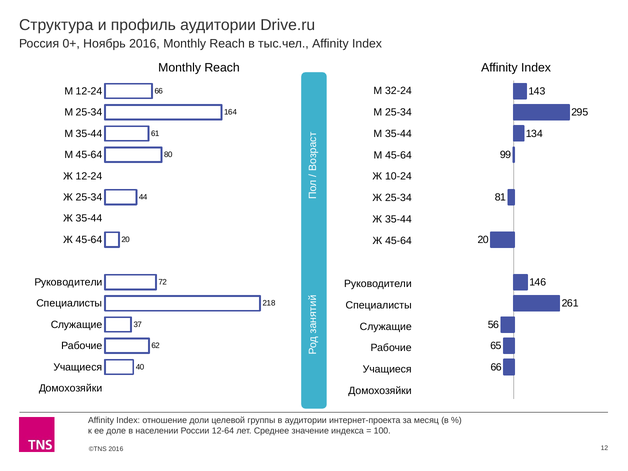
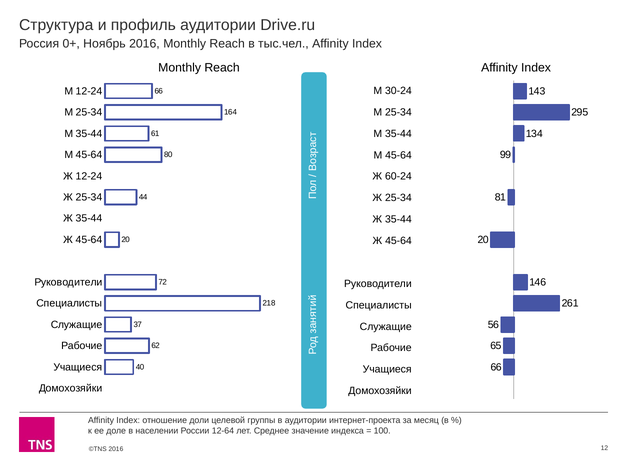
32-24: 32-24 -> 30-24
10-24: 10-24 -> 60-24
